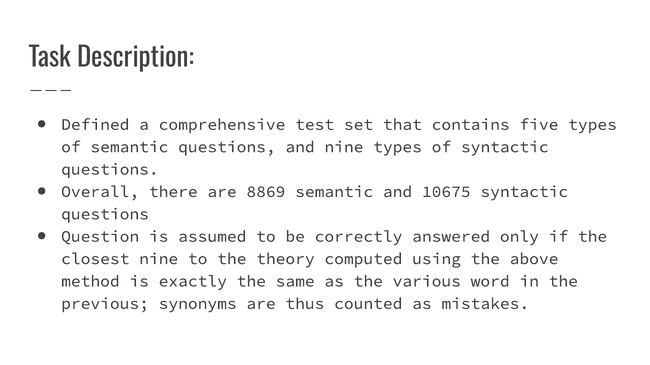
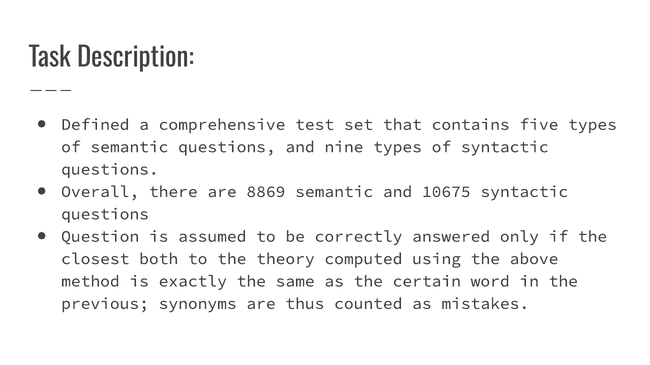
closest nine: nine -> both
various: various -> certain
